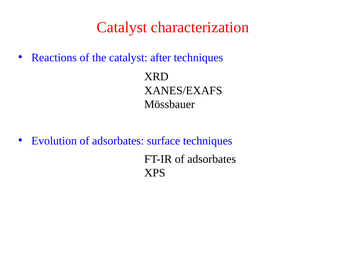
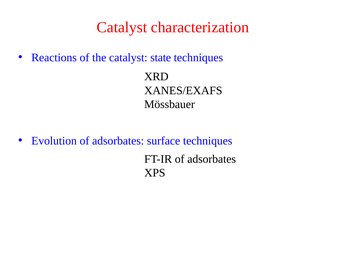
after: after -> state
